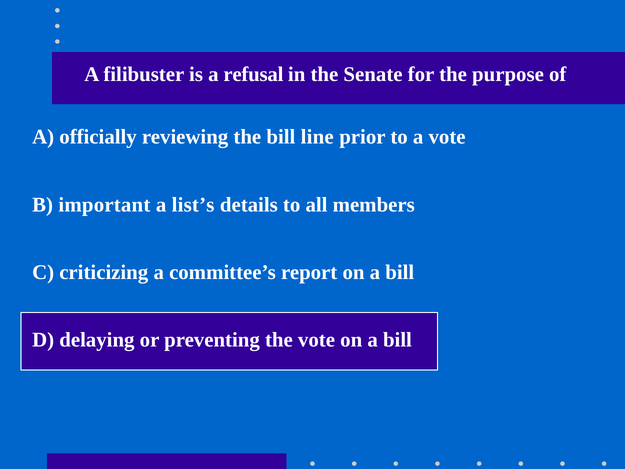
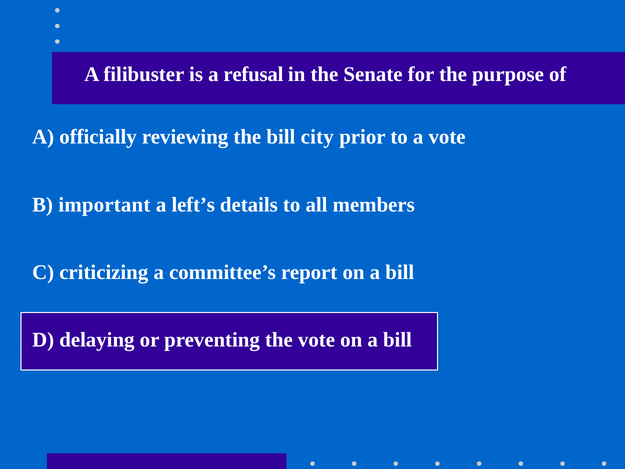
line: line -> city
list’s: list’s -> left’s
